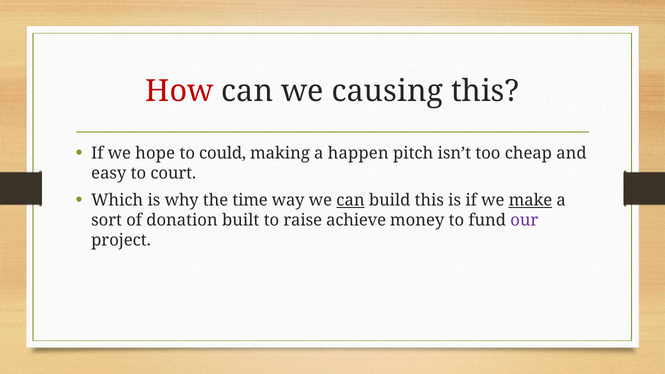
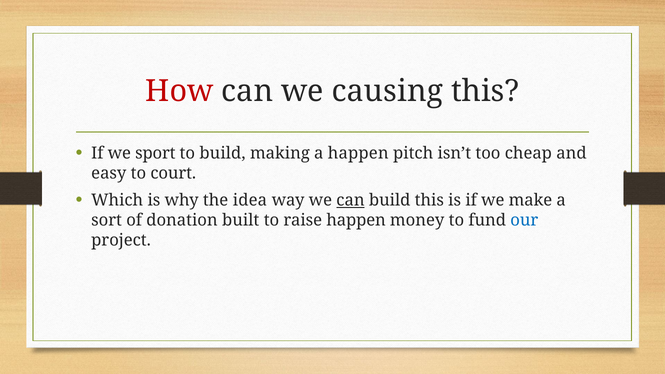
hope: hope -> sport
to could: could -> build
time: time -> idea
make underline: present -> none
raise achieve: achieve -> happen
our colour: purple -> blue
